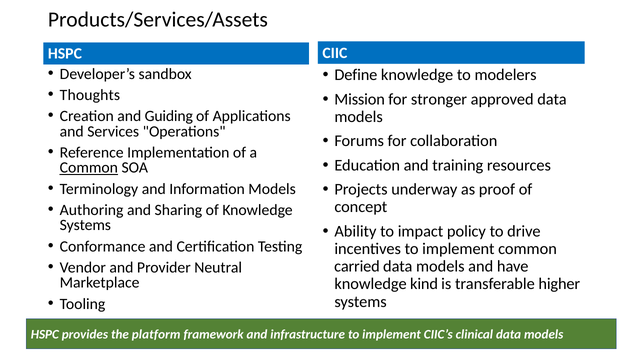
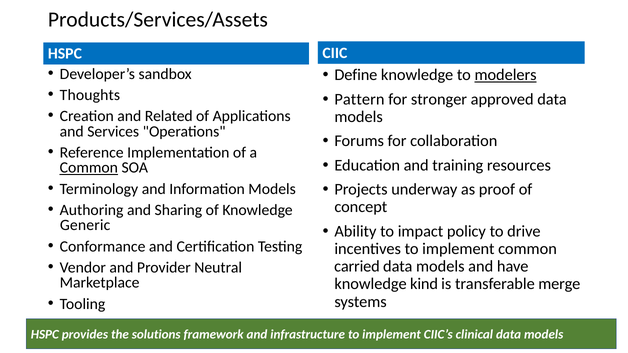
modelers underline: none -> present
Mission: Mission -> Pattern
Guiding: Guiding -> Related
Systems at (85, 225): Systems -> Generic
higher: higher -> merge
platform: platform -> solutions
